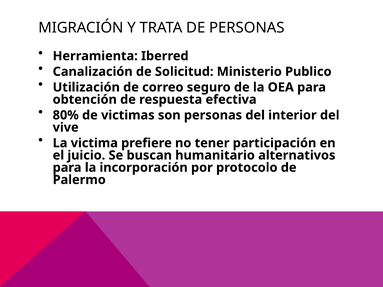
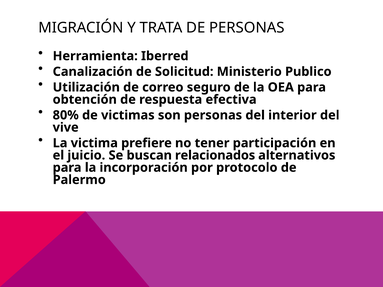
humanitario: humanitario -> relacionados
